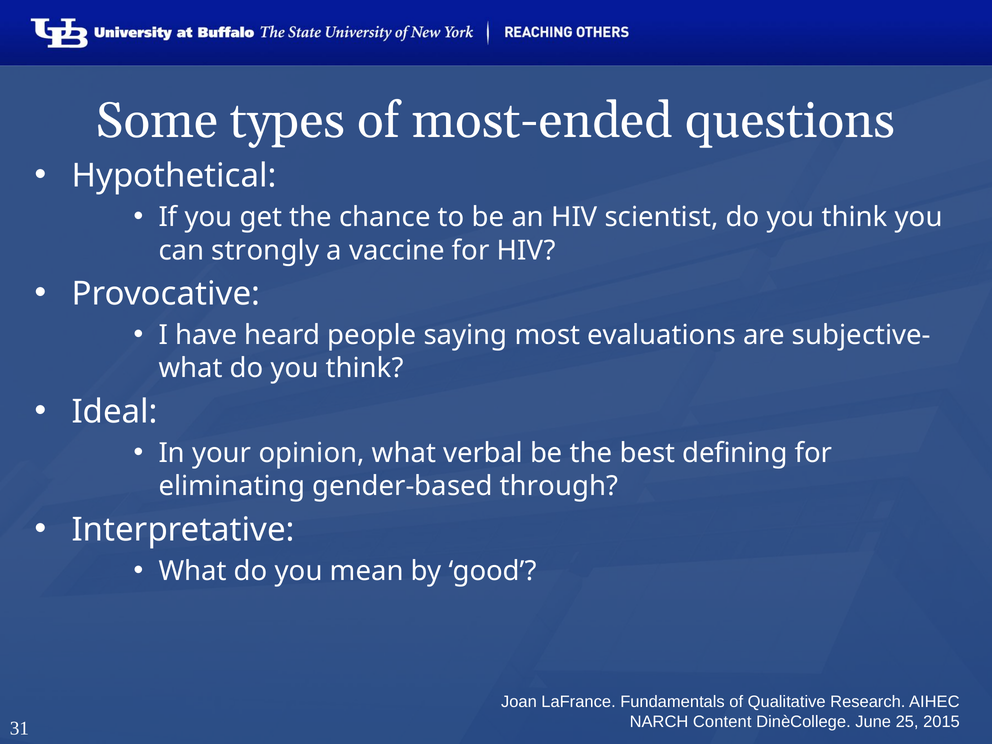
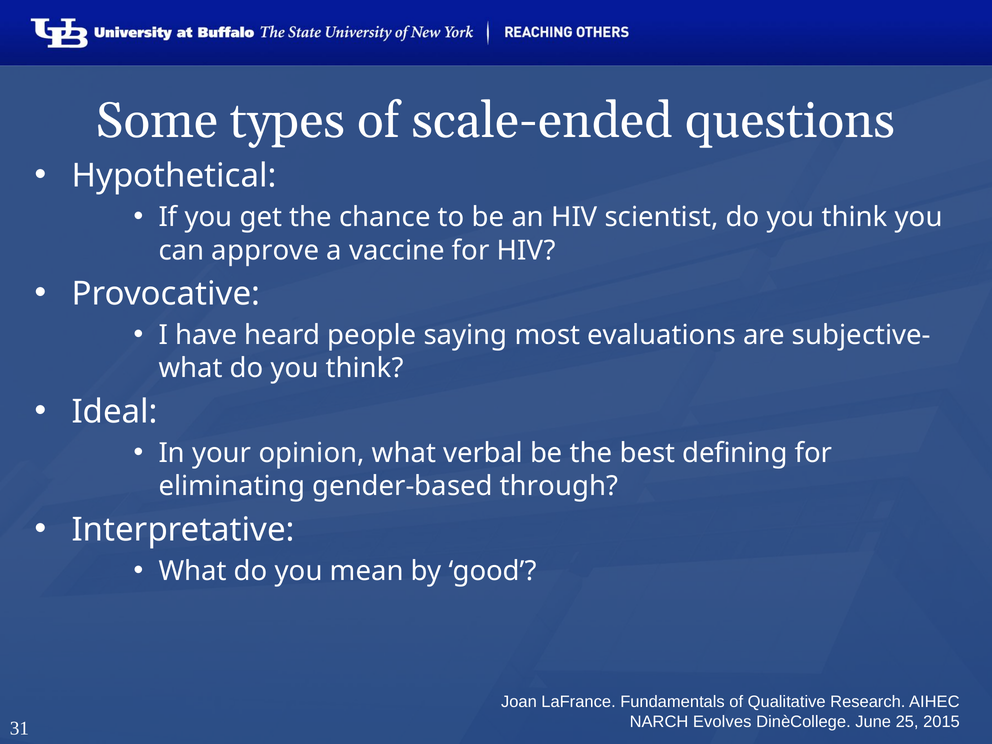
most-ended: most-ended -> scale-ended
strongly: strongly -> approve
Content: Content -> Evolves
